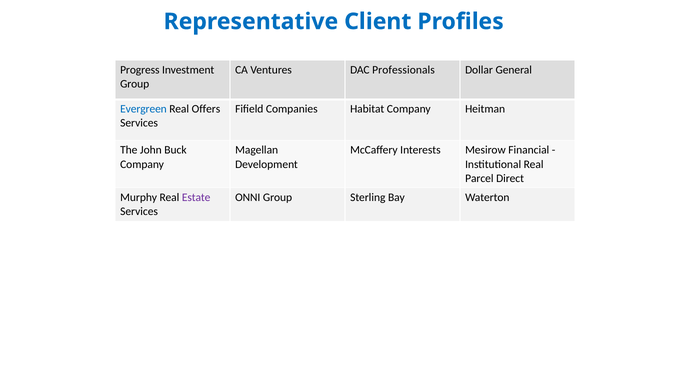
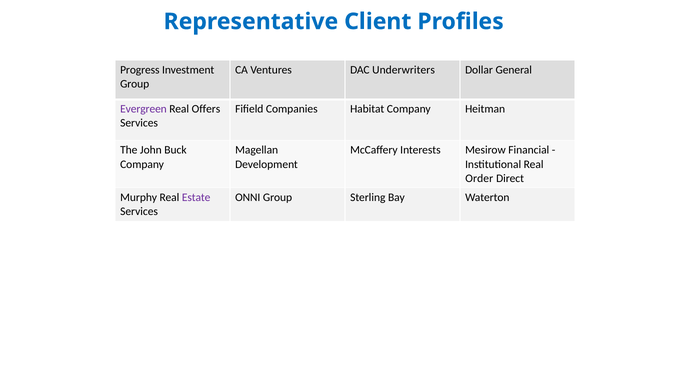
Professionals: Professionals -> Underwriters
Evergreen colour: blue -> purple
Parcel: Parcel -> Order
